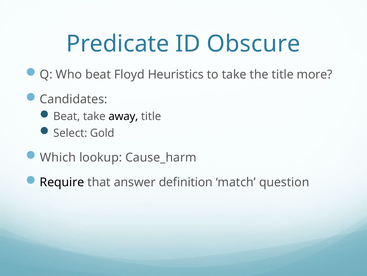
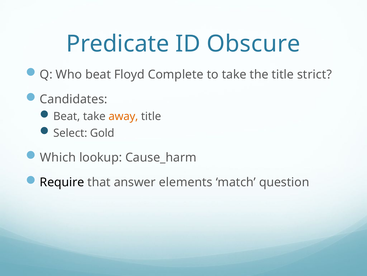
Heuristics: Heuristics -> Complete
more: more -> strict
away colour: black -> orange
definition: definition -> elements
